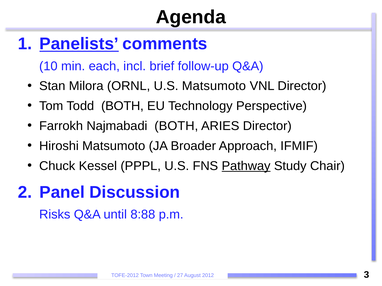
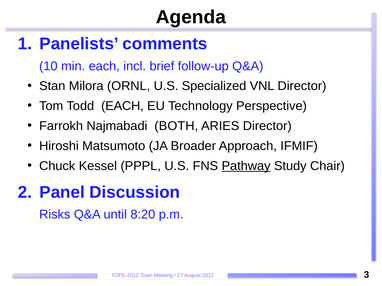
Panelists underline: present -> none
U.S Matsumoto: Matsumoto -> Specialized
Todd BOTH: BOTH -> EACH
8:88: 8:88 -> 8:20
